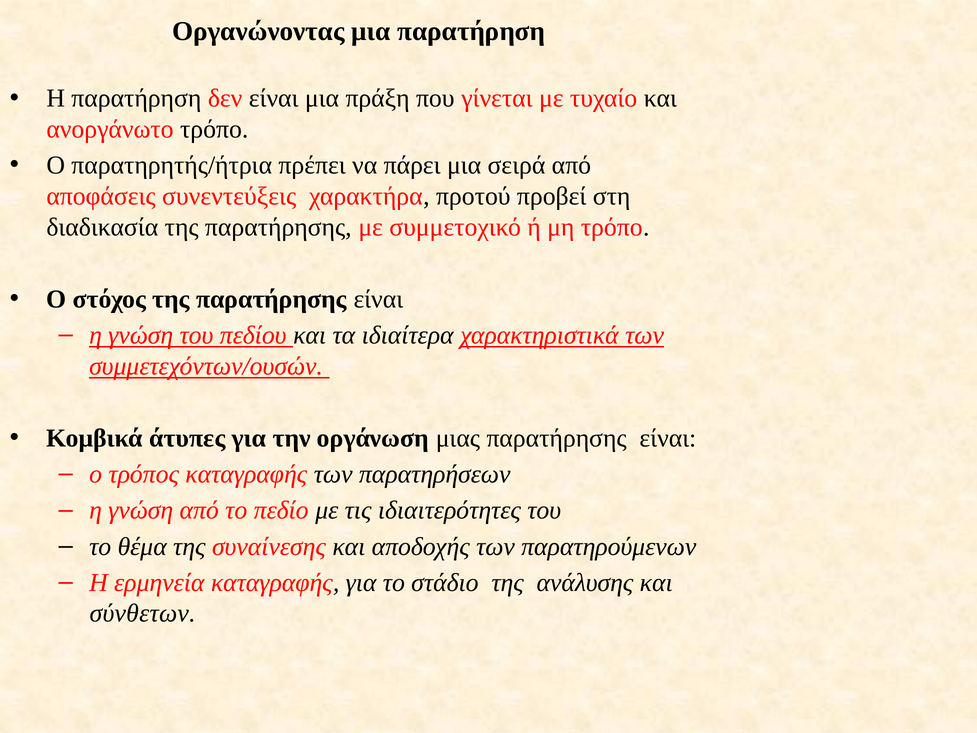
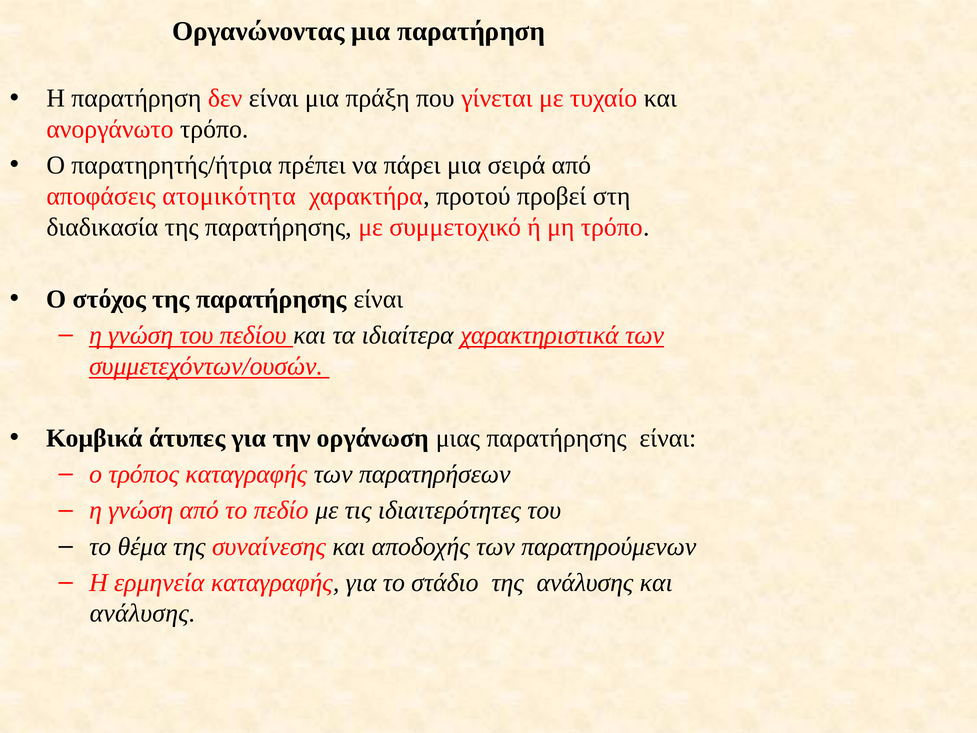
συνεντεύξεις: συνεντεύξεις -> ατομικότητα
σύνθετων at (143, 613): σύνθετων -> ανάλυσης
